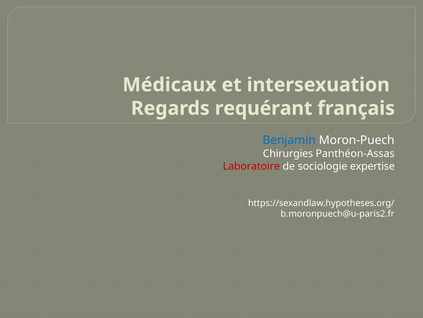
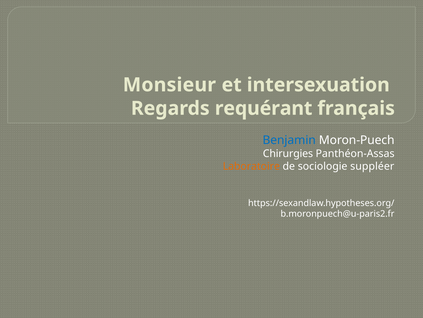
Médicaux: Médicaux -> Monsieur
Laboratoire colour: red -> orange
expertise: expertise -> suppléer
